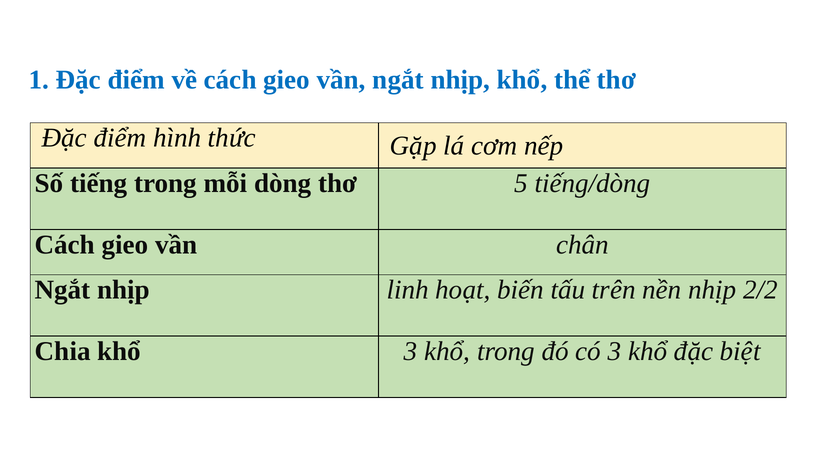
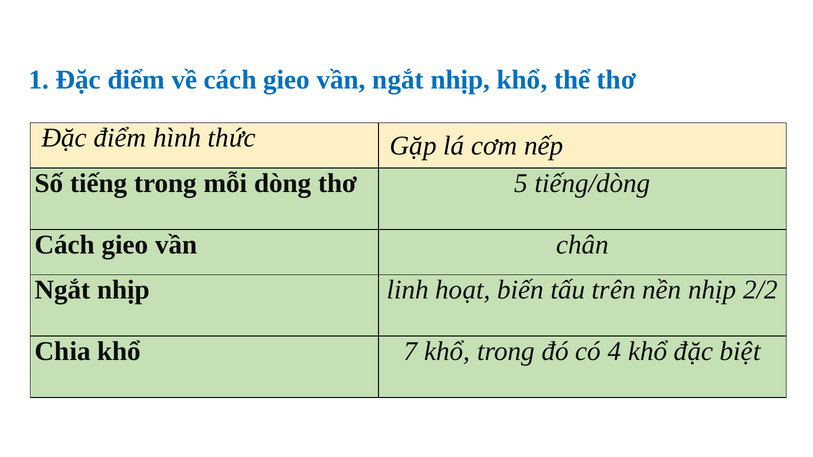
khổ 3: 3 -> 7
có 3: 3 -> 4
